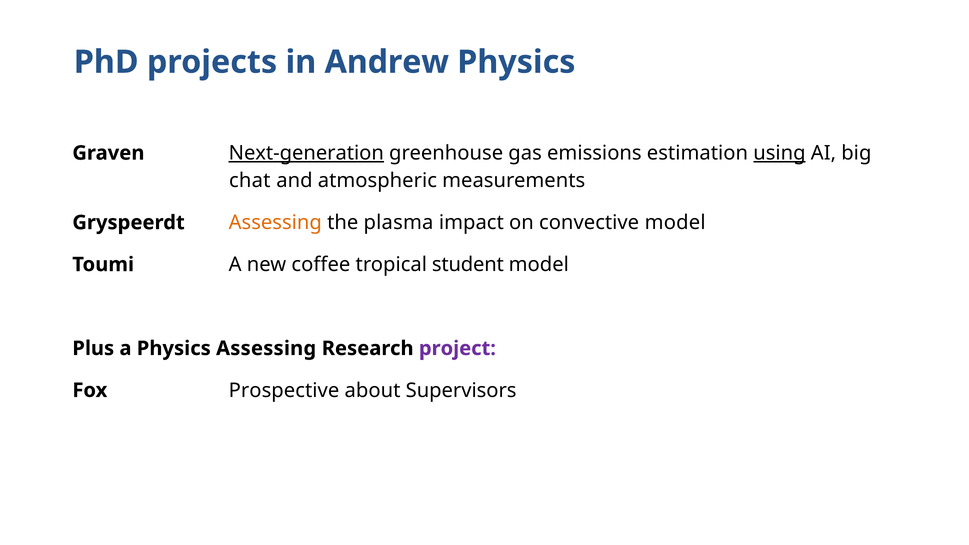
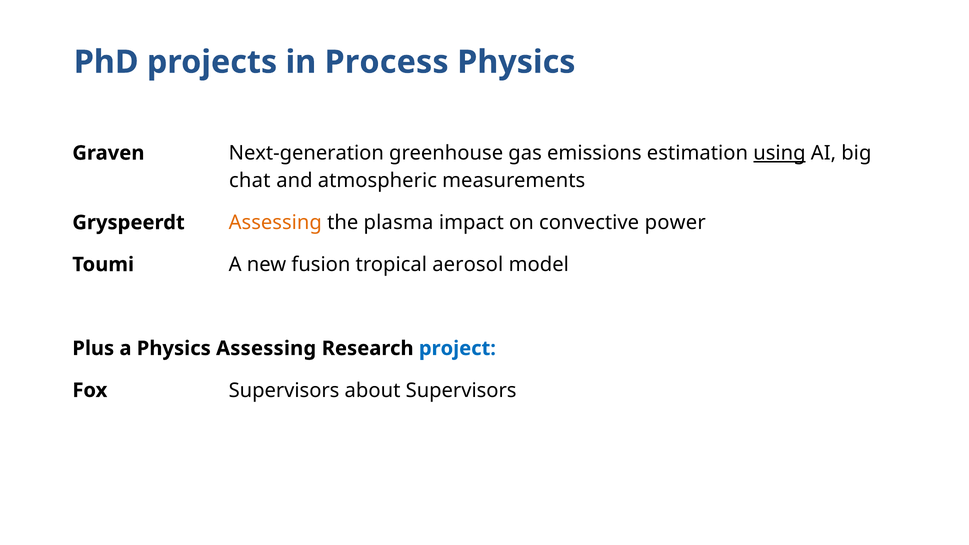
Andrew: Andrew -> Process
Next-generation underline: present -> none
convective model: model -> power
coffee: coffee -> fusion
student: student -> aerosol
project colour: purple -> blue
Fox Prospective: Prospective -> Supervisors
